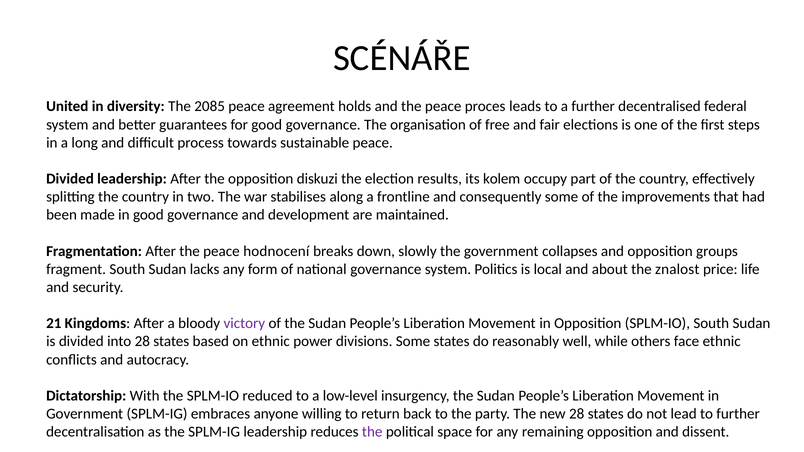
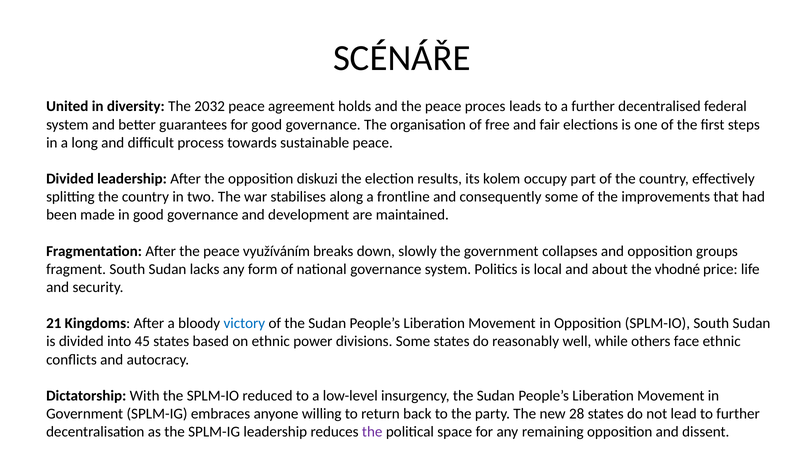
2085: 2085 -> 2032
hodnocení: hodnocení -> využíváním
znalost: znalost -> vhodné
victory colour: purple -> blue
into 28: 28 -> 45
